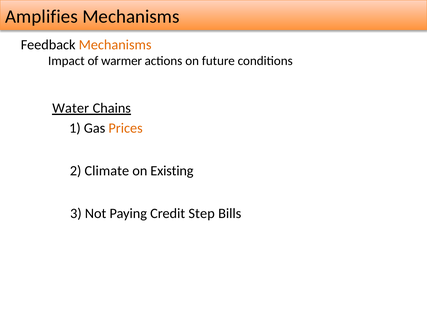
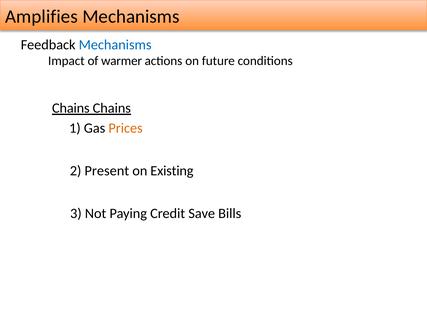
Mechanisms at (115, 45) colour: orange -> blue
Water at (71, 108): Water -> Chains
Climate: Climate -> Present
Step: Step -> Save
